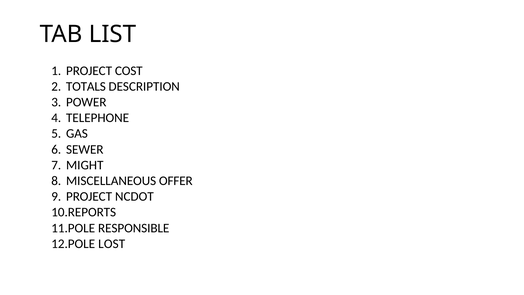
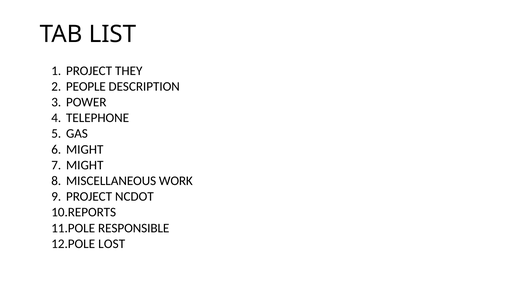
COST: COST -> THEY
TOTALS: TOTALS -> PEOPLE
SEWER at (85, 149): SEWER -> MIGHT
OFFER: OFFER -> WORK
